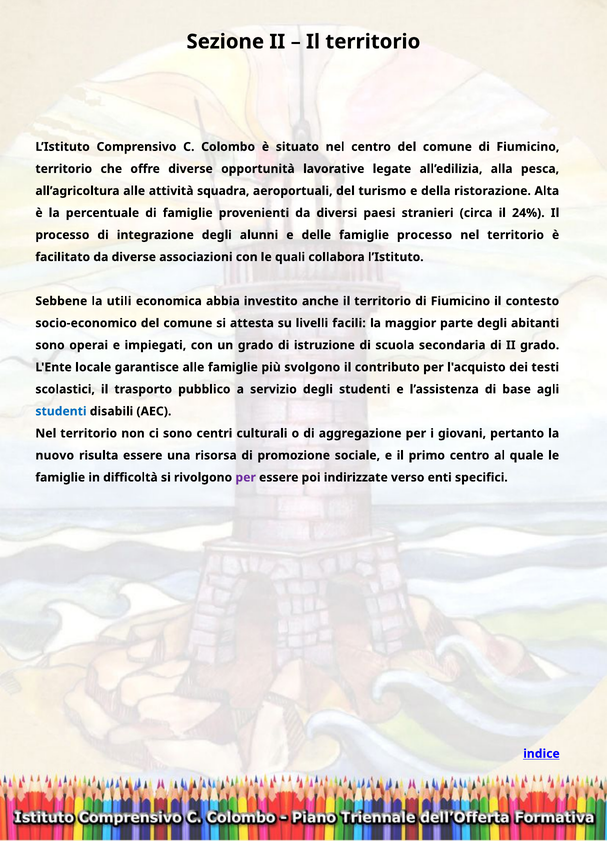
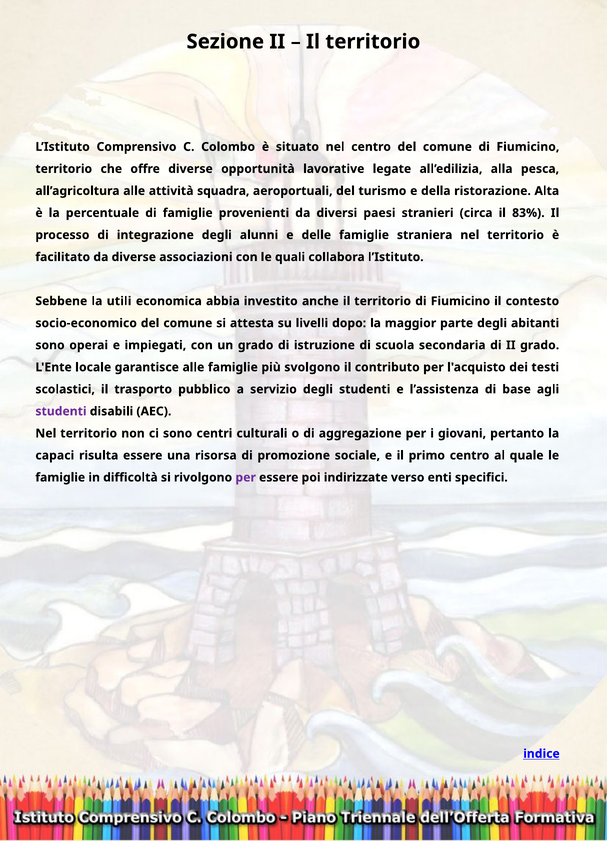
24%: 24% -> 83%
famiglie processo: processo -> straniera
facili: facili -> dopo
studenti at (61, 411) colour: blue -> purple
nuovo: nuovo -> capaci
